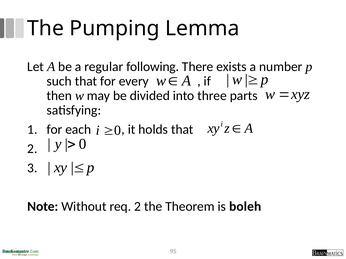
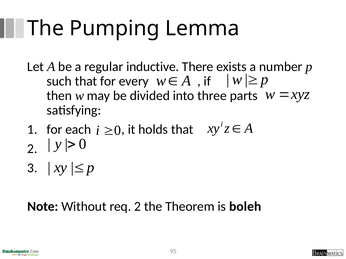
following: following -> inductive
